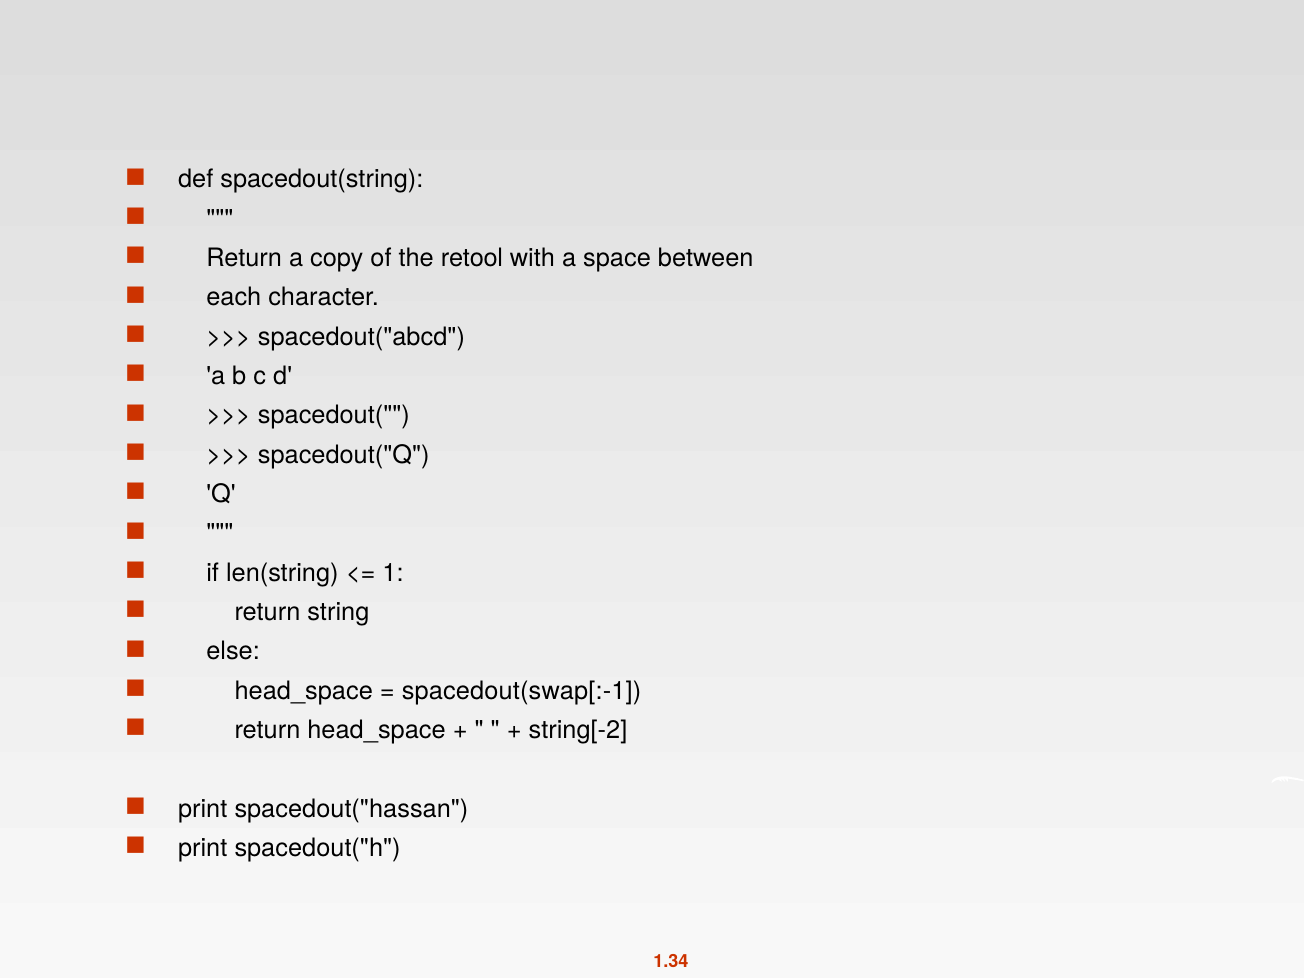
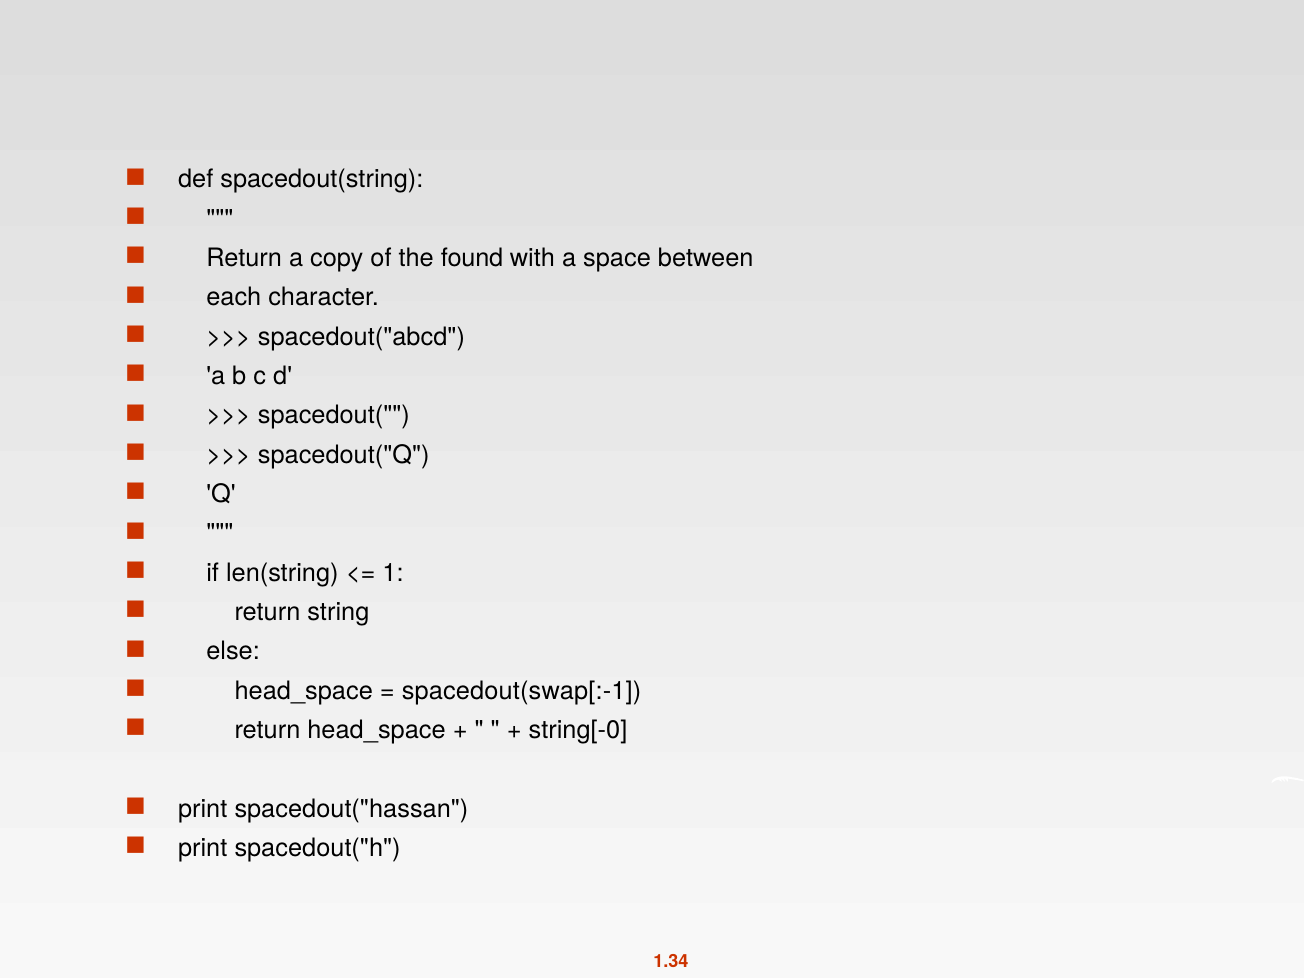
retool: retool -> found
string[-2: string[-2 -> string[-0
